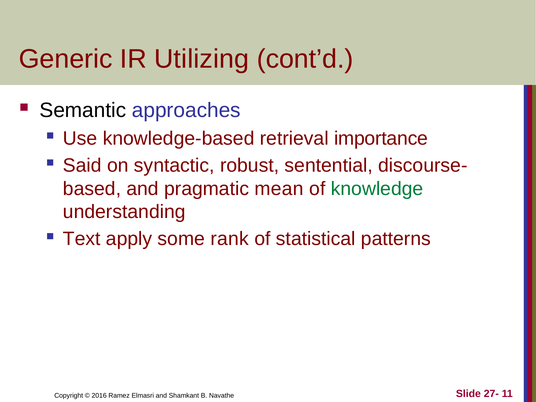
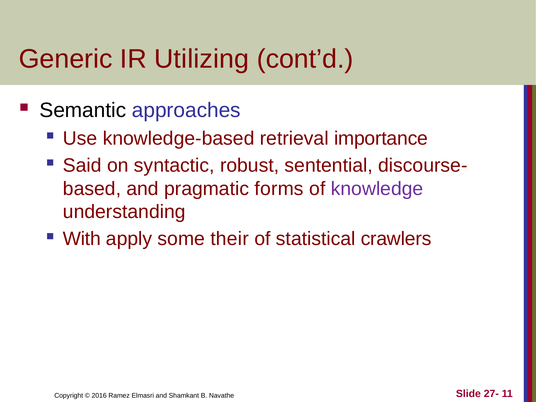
mean: mean -> forms
knowledge colour: green -> purple
Text: Text -> With
rank: rank -> their
patterns: patterns -> crawlers
